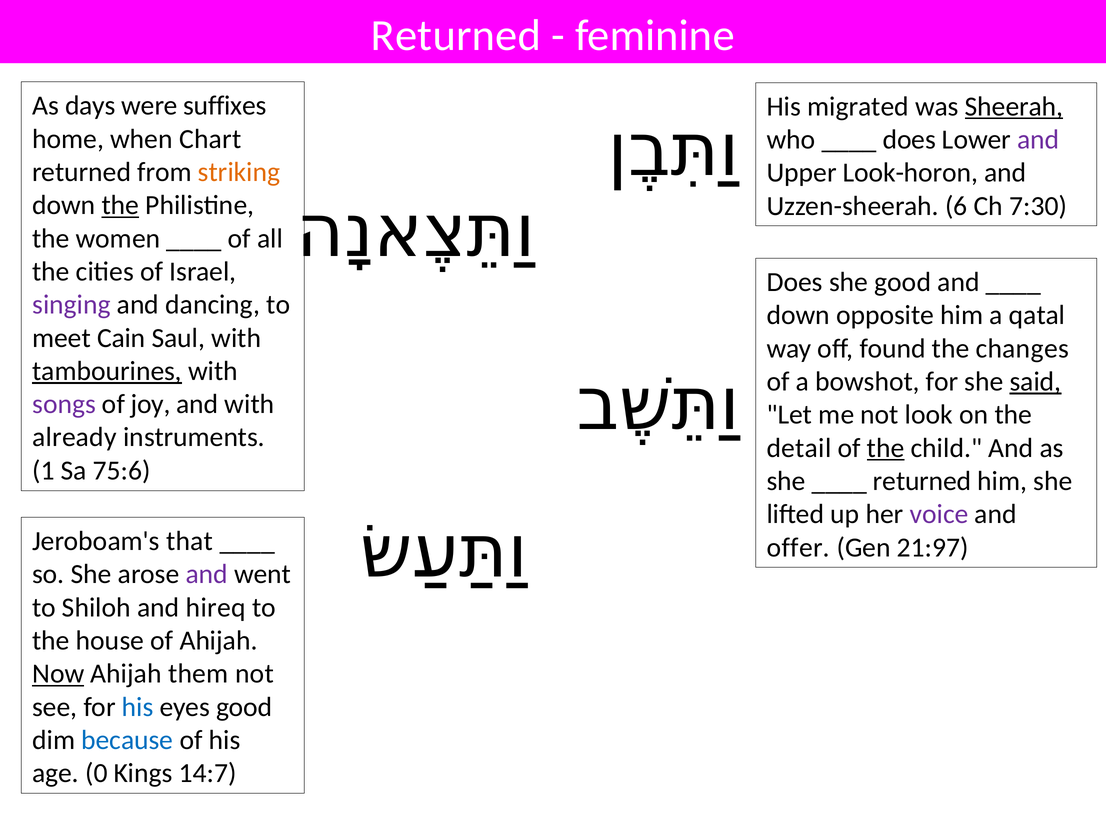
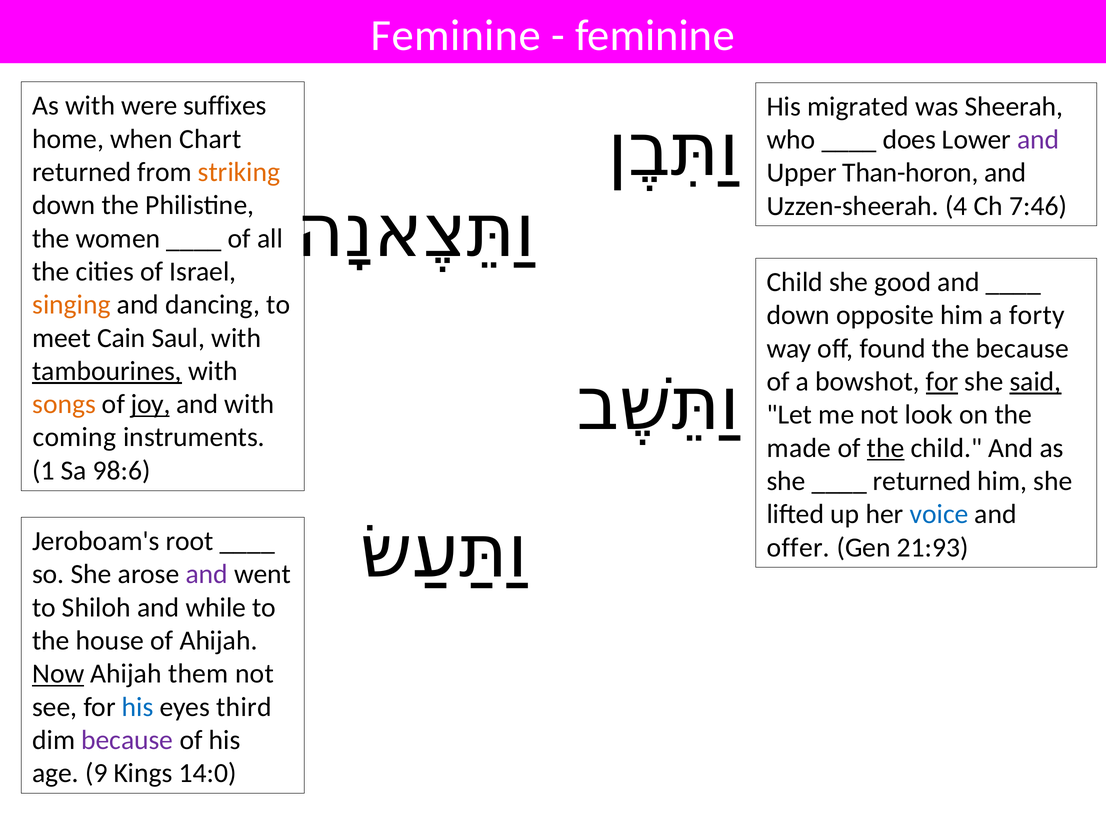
Returned at (456, 35): Returned -> Feminine
As days: days -> with
Sheerah underline: present -> none
Look-horon: Look-horon -> Than-horon
the at (120, 205) underline: present -> none
6: 6 -> 4
7:30: 7:30 -> 7:46
Does at (795, 282): Does -> Child
singing colour: purple -> orange
qatal: qatal -> forty
the changes: changes -> because
for at (942, 382) underline: none -> present
songs colour: purple -> orange
joy underline: none -> present
already: already -> coming
detail: detail -> made
75:6: 75:6 -> 98:6
voice colour: purple -> blue
that: that -> root
21:97: 21:97 -> 21:93
hireq: hireq -> while
eyes good: good -> third
because at (127, 741) colour: blue -> purple
0: 0 -> 9
14:7: 14:7 -> 14:0
